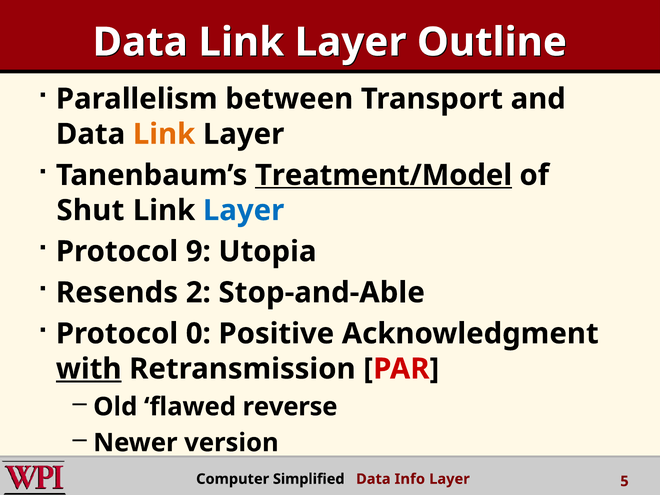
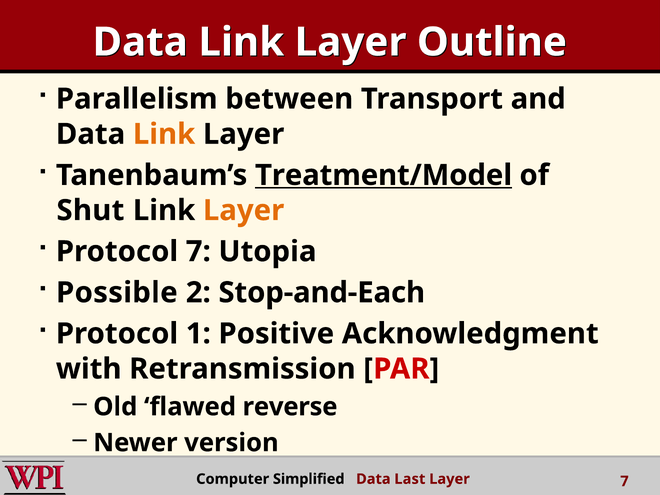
Layer at (244, 210) colour: blue -> orange
Protocol 9: 9 -> 7
Resends: Resends -> Possible
Stop-and-Able: Stop-and-Able -> Stop-and-Each
0: 0 -> 1
with underline: present -> none
Info: Info -> Last
Layer 5: 5 -> 7
